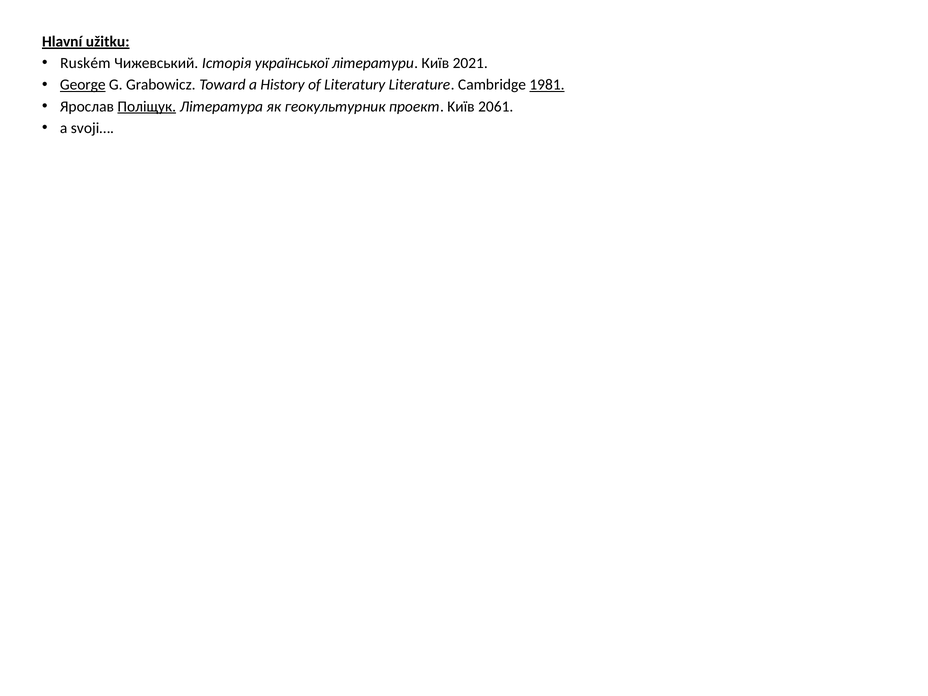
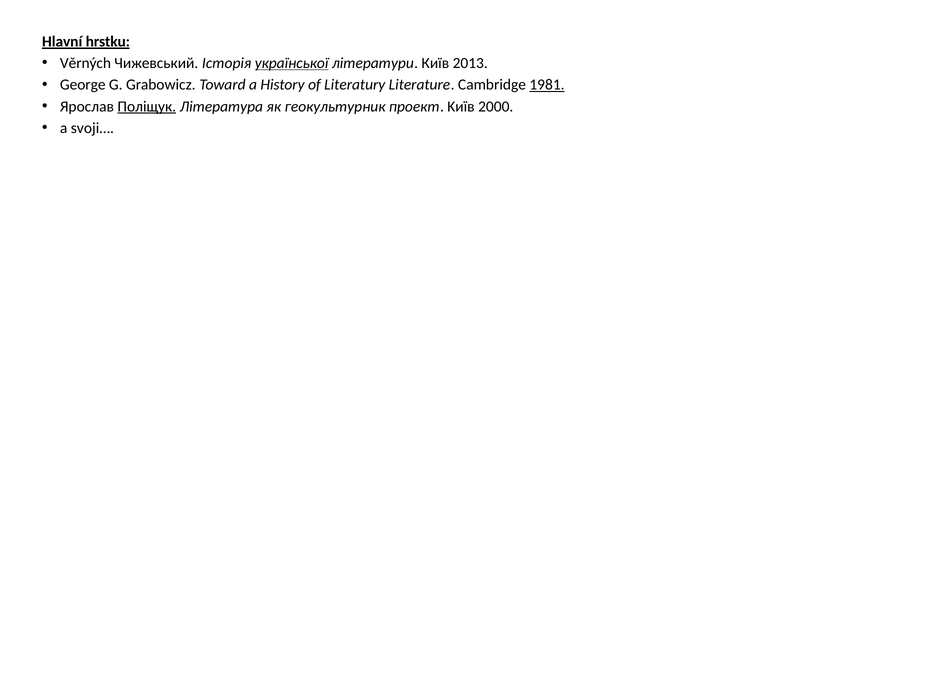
užitku: užitku -> hrstku
Ruském: Ruském -> Věrných
української underline: none -> present
2021: 2021 -> 2013
George underline: present -> none
2061: 2061 -> 2000
